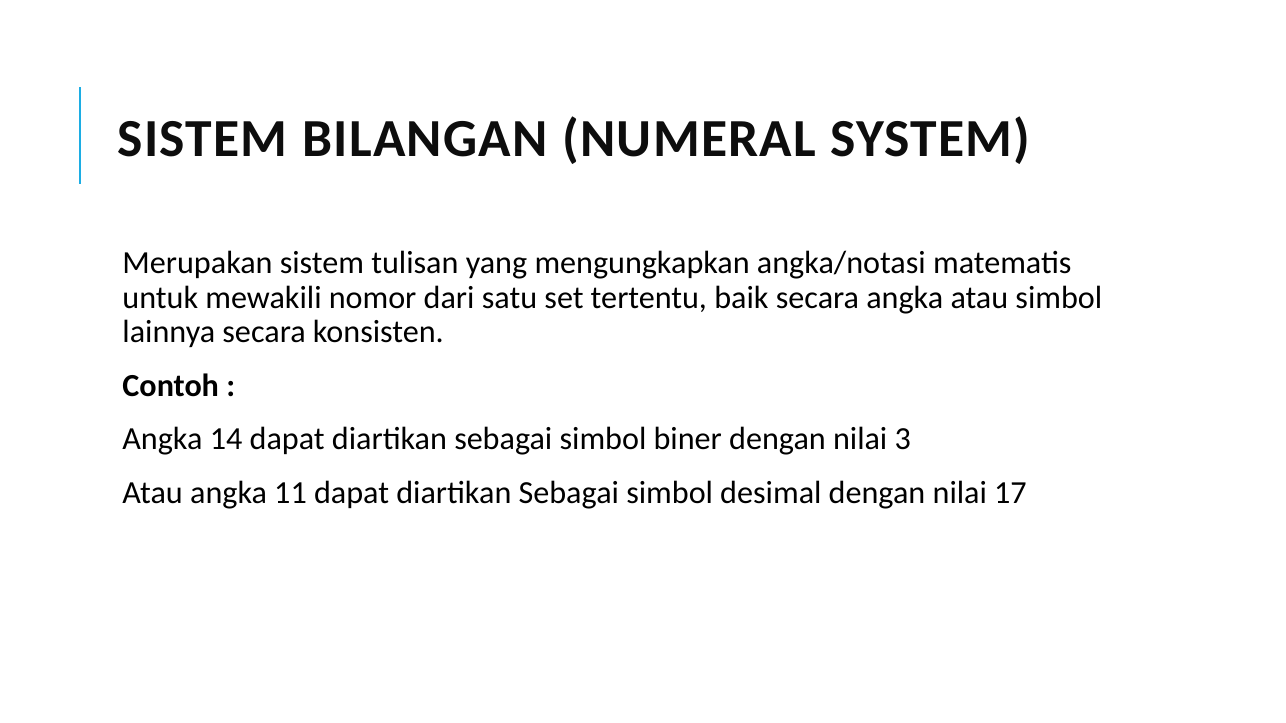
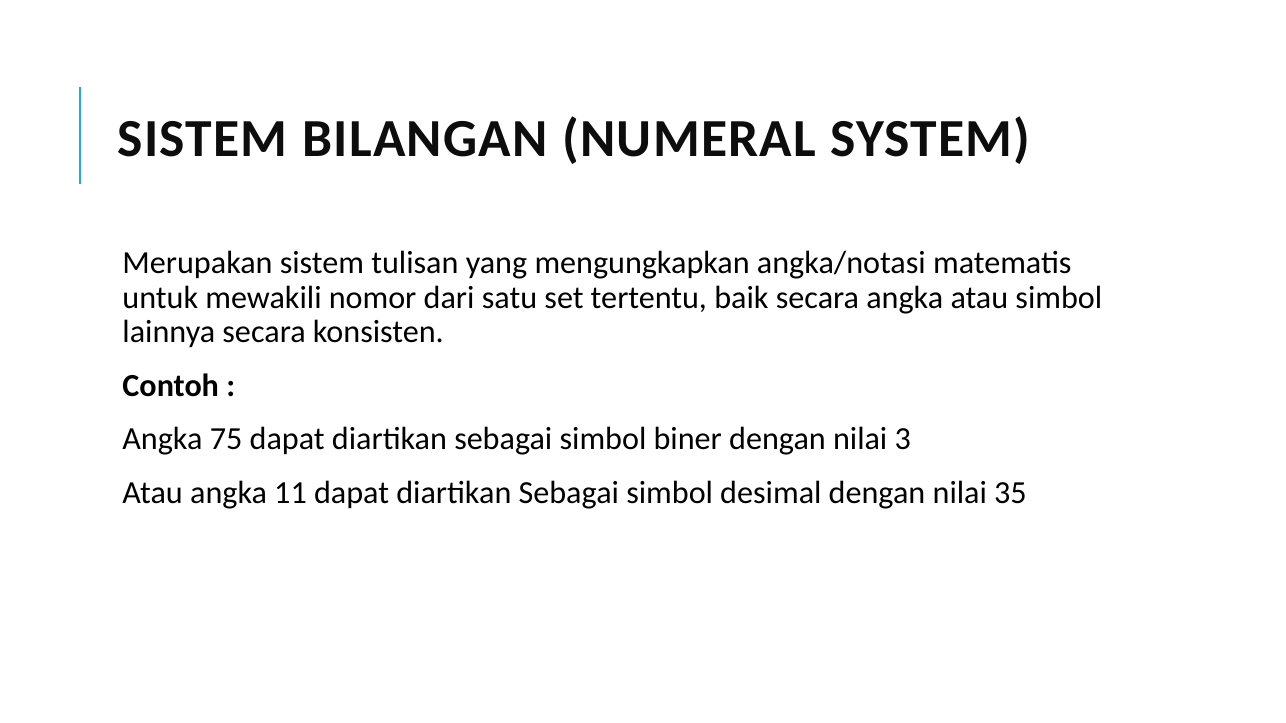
14: 14 -> 75
17: 17 -> 35
